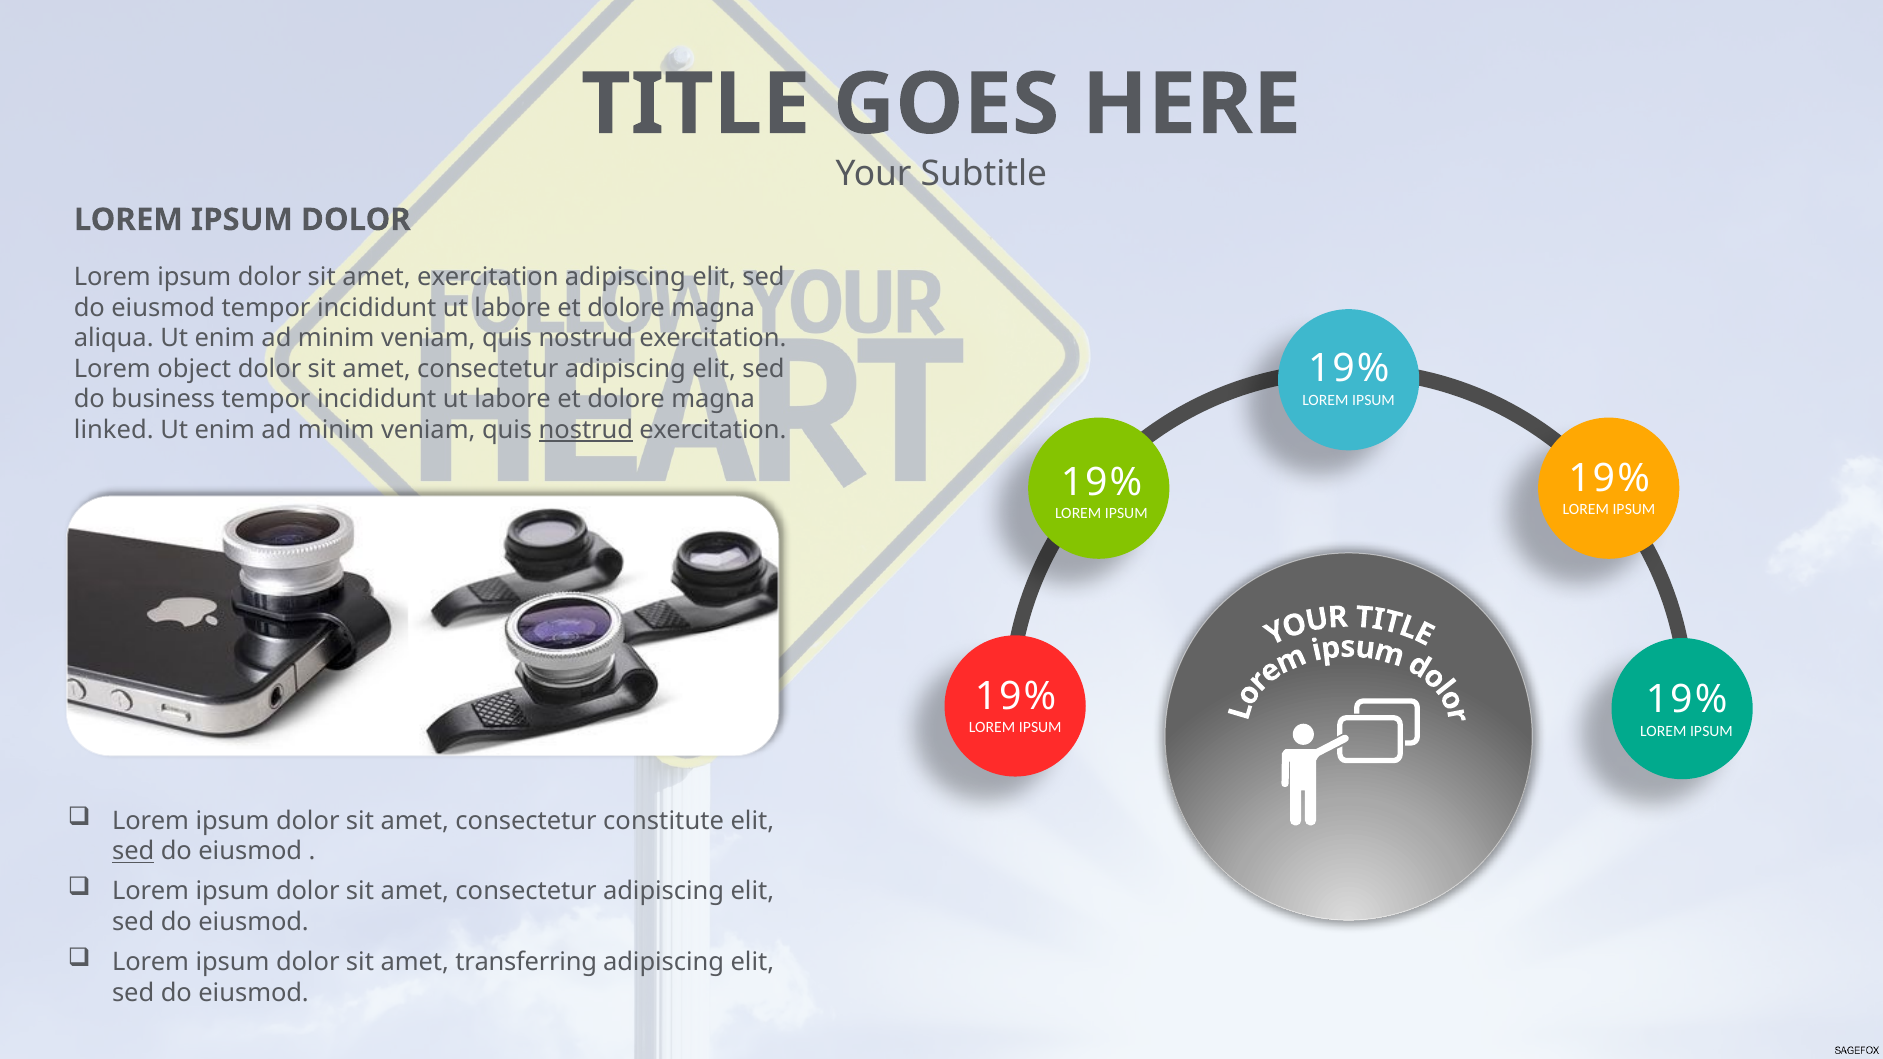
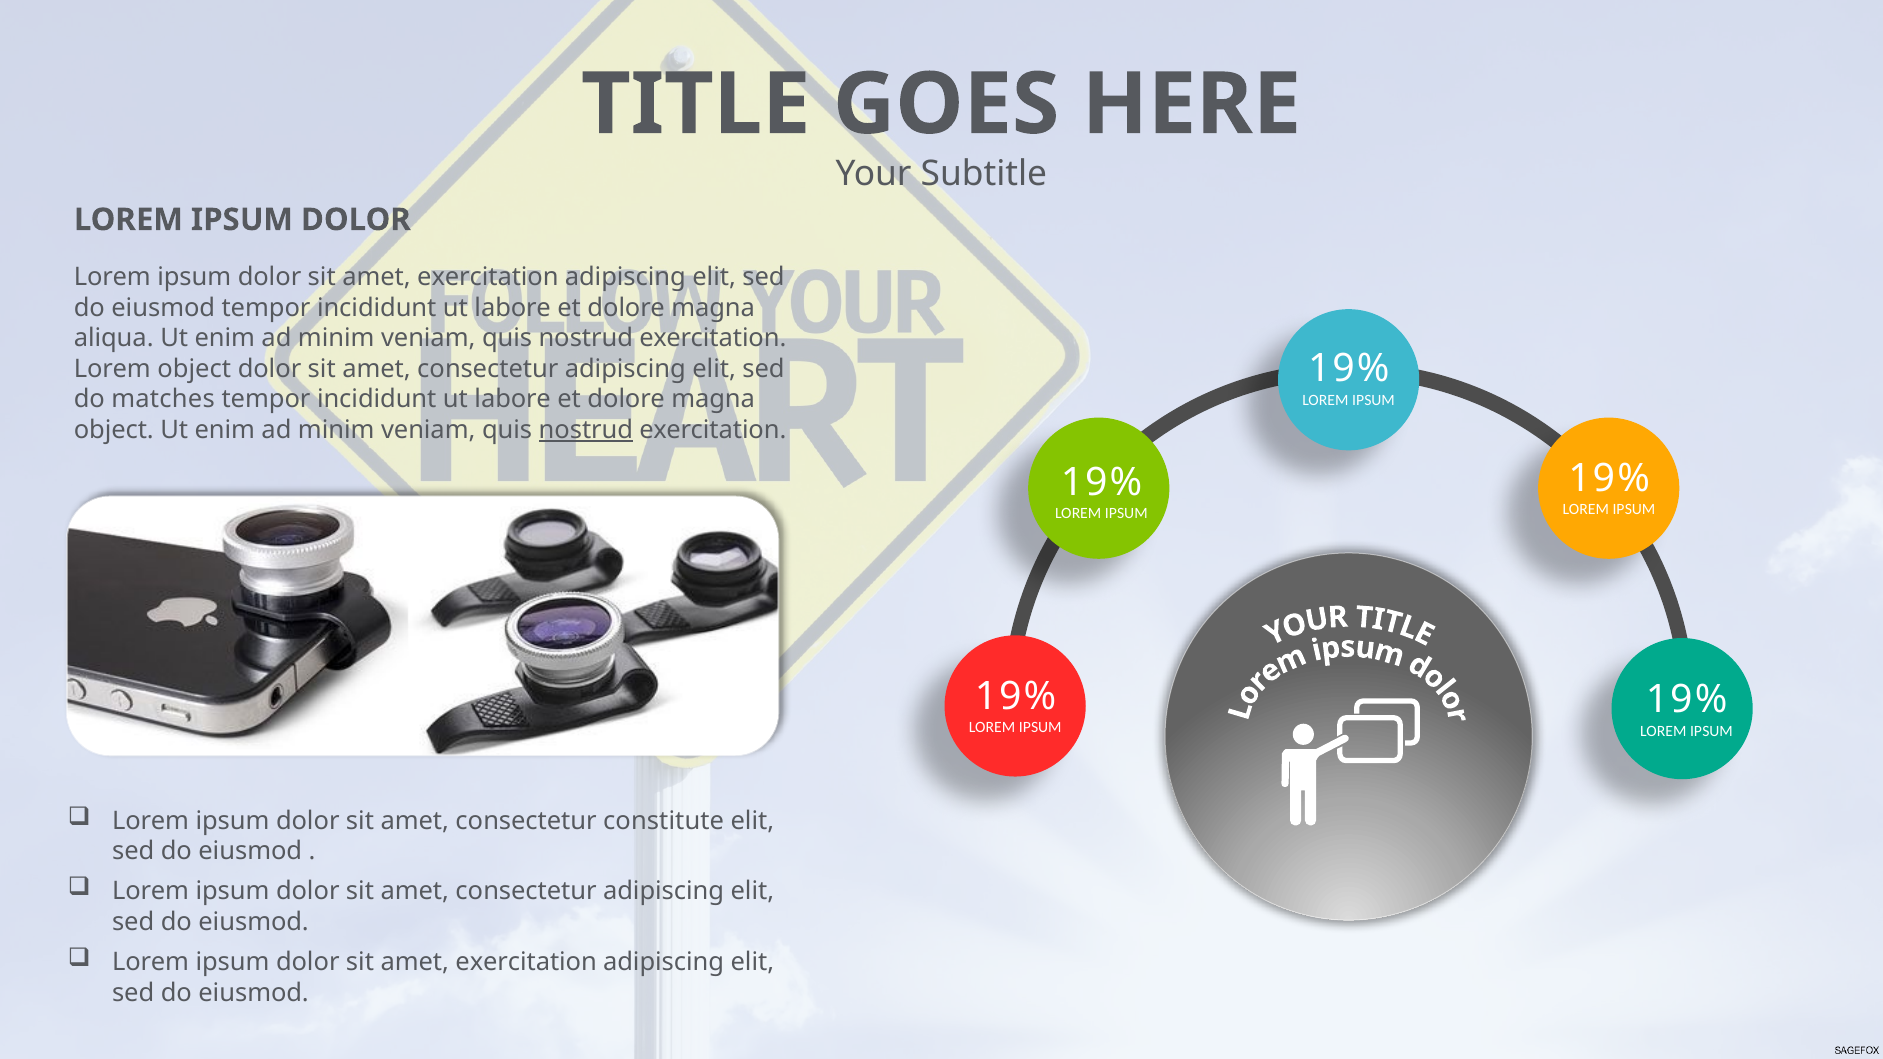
business: business -> matches
linked at (114, 430): linked -> object
sed at (133, 852) underline: present -> none
transferring at (526, 962): transferring -> exercitation
